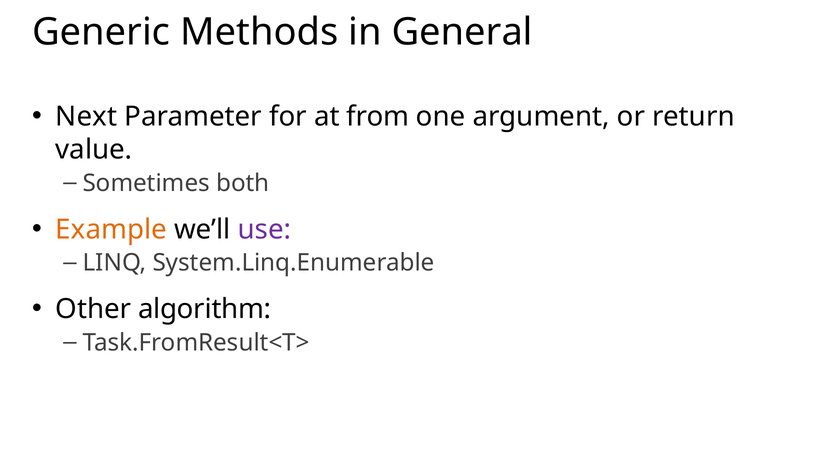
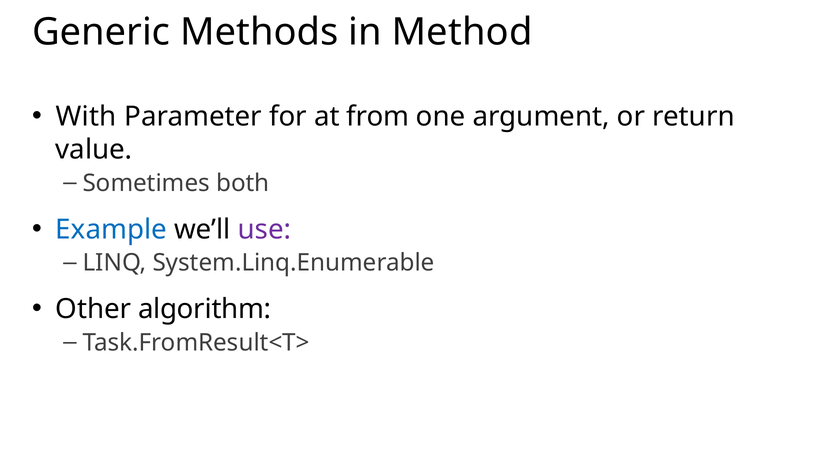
General: General -> Method
Next: Next -> With
Example colour: orange -> blue
